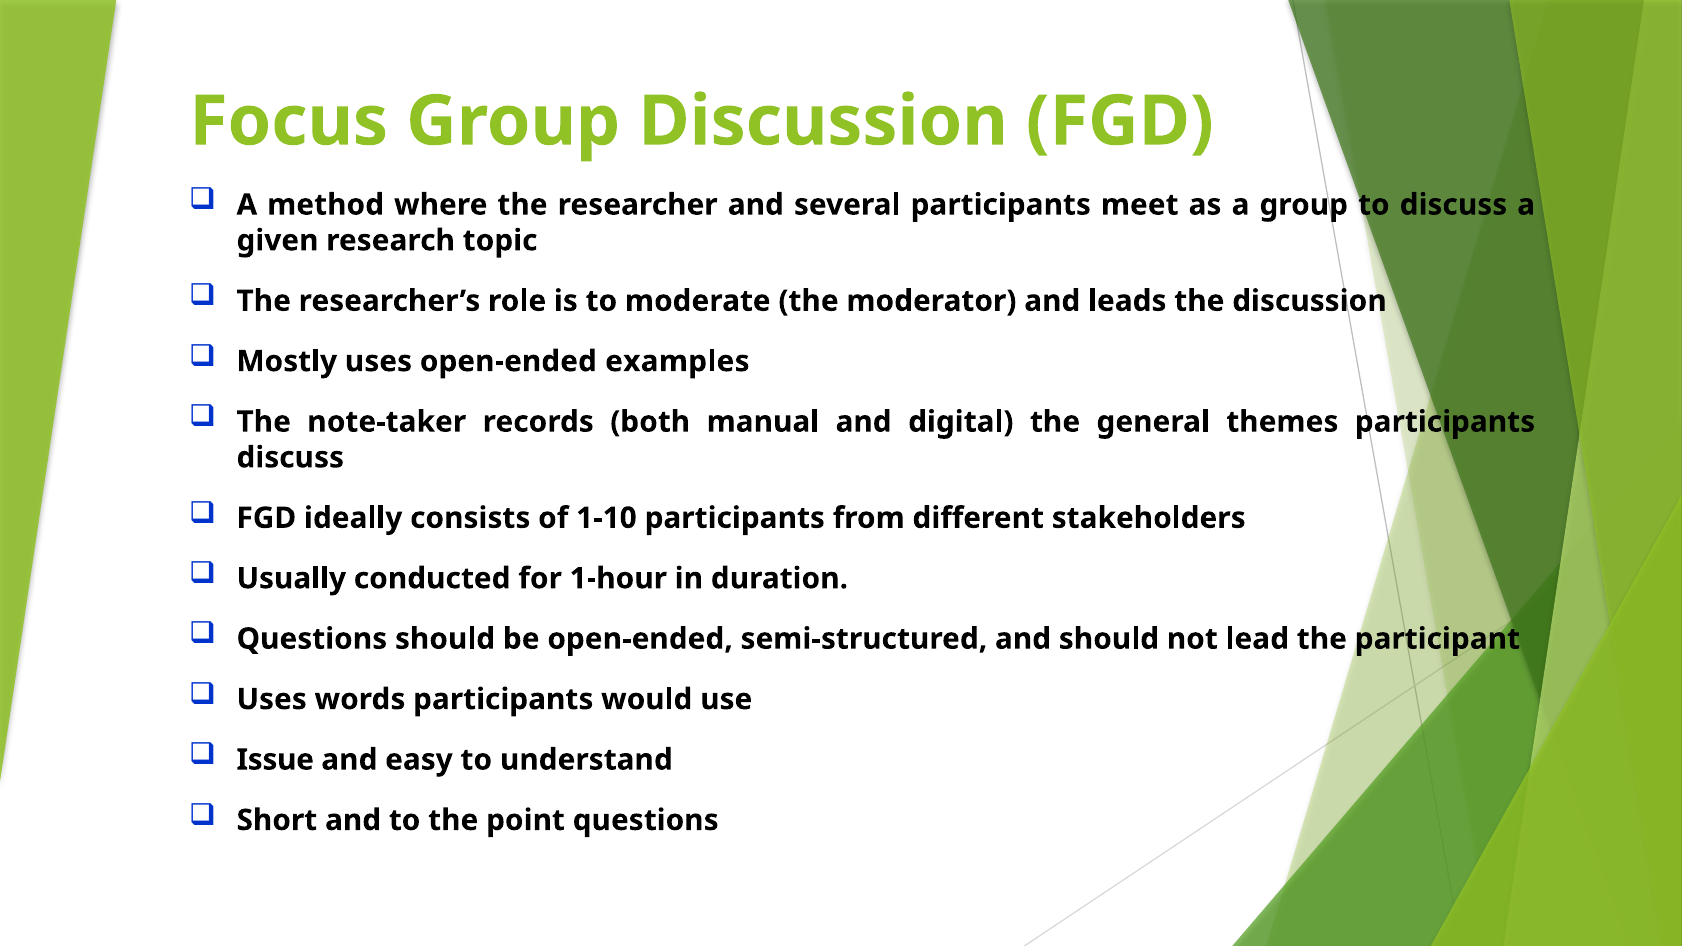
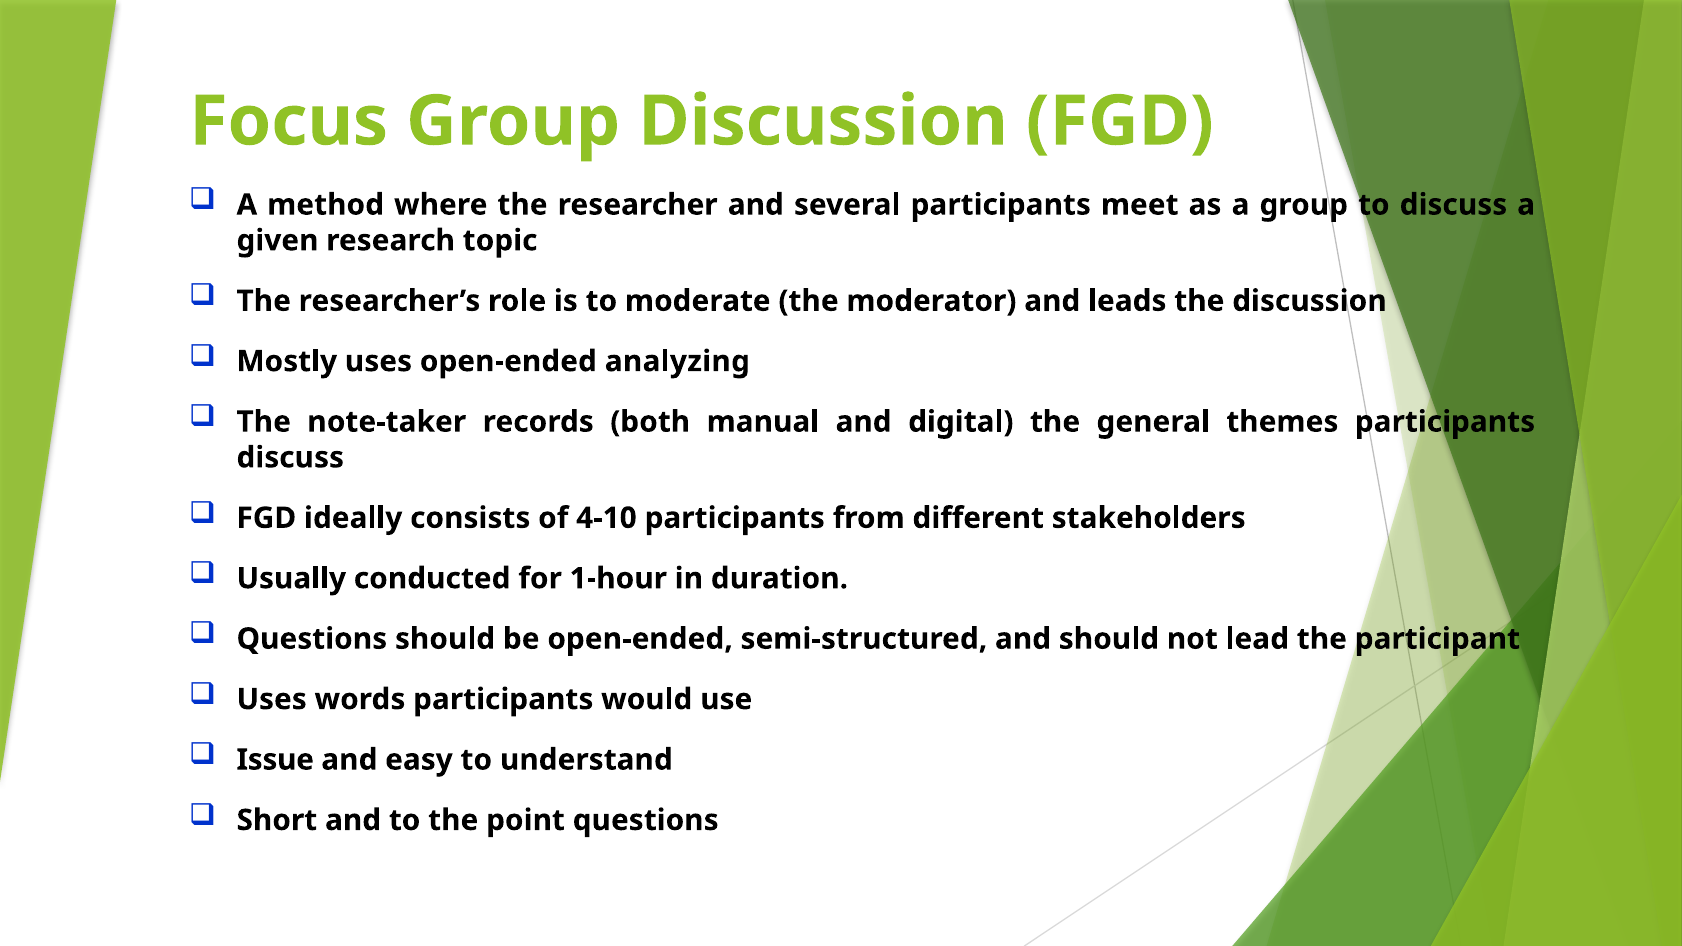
examples: examples -> analyzing
1-10: 1-10 -> 4-10
